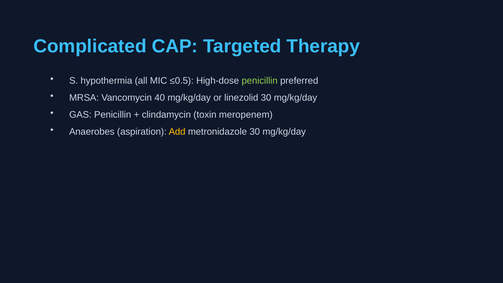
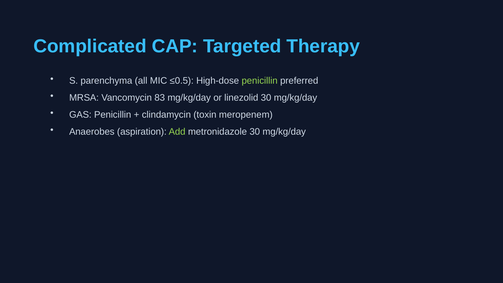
hypothermia: hypothermia -> parenchyma
40: 40 -> 83
Add colour: yellow -> light green
